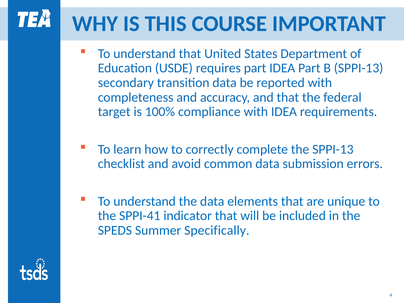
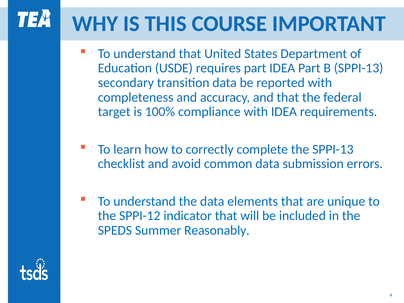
SPPI-41: SPPI-41 -> SPPI-12
Specifically: Specifically -> Reasonably
